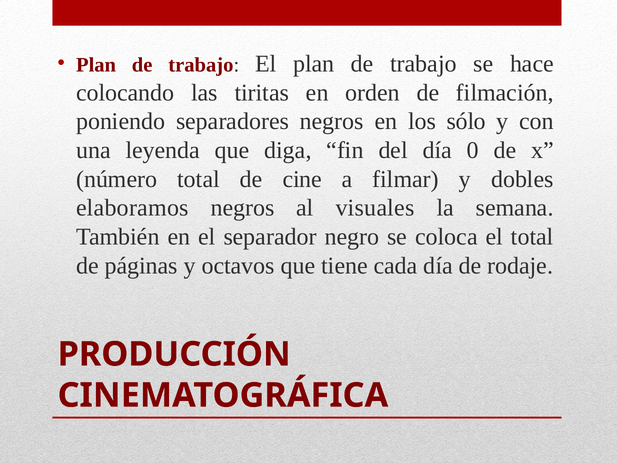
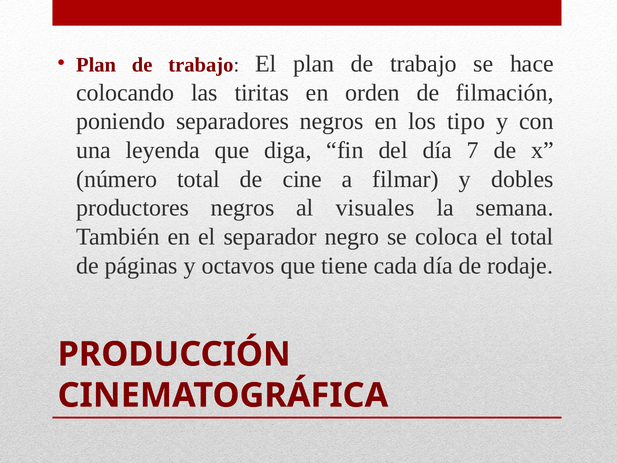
sólo: sólo -> tipo
0: 0 -> 7
elaboramos: elaboramos -> productores
